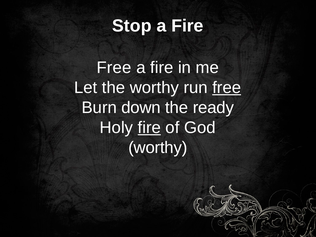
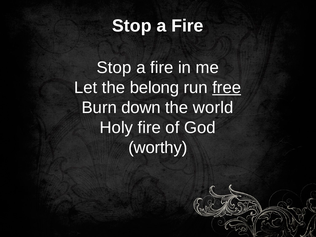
Free at (114, 68): Free -> Stop
the worthy: worthy -> belong
ready: ready -> world
fire at (149, 128) underline: present -> none
